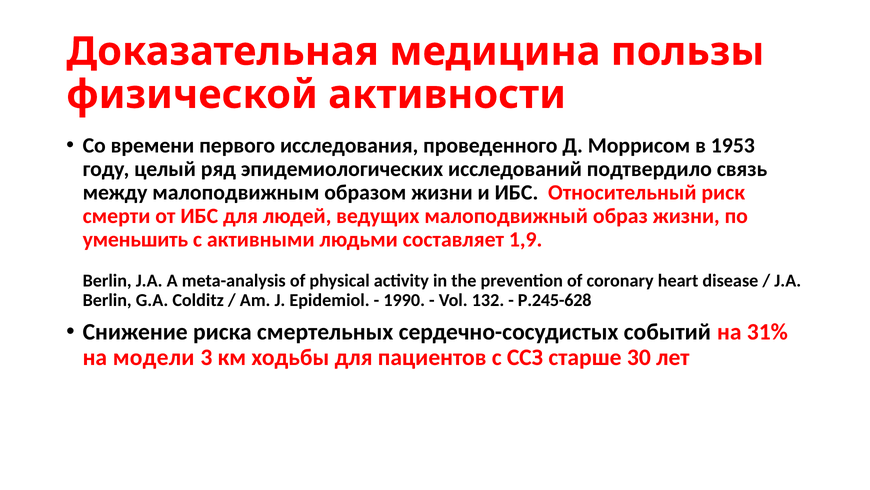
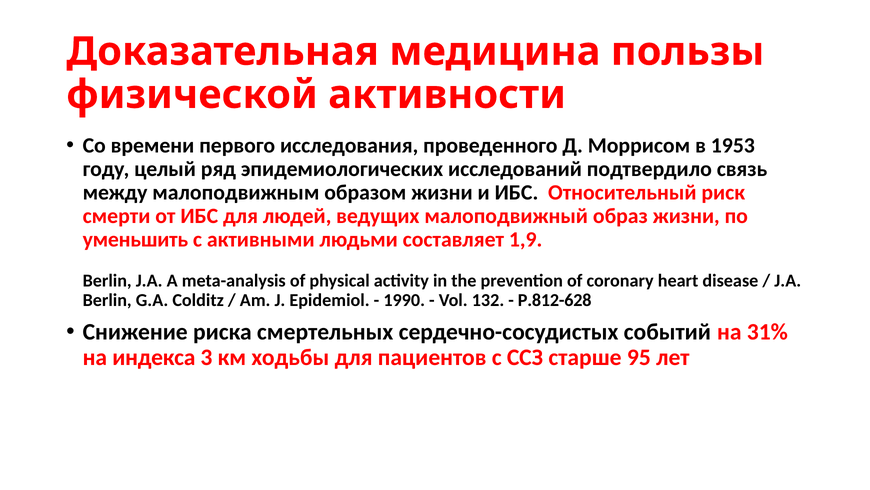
P.245-628: P.245-628 -> P.812-628
модели: модели -> индекса
30: 30 -> 95
